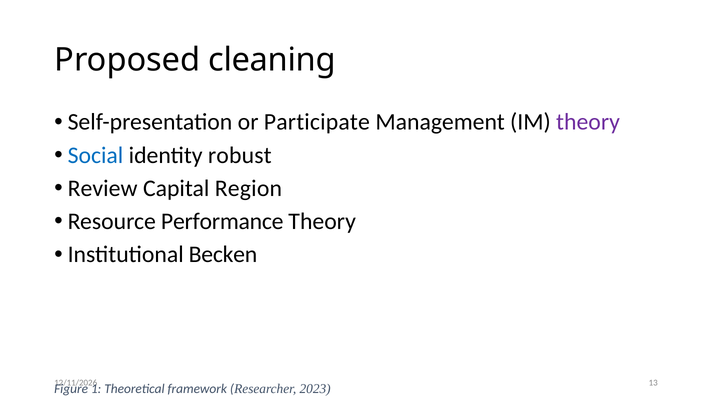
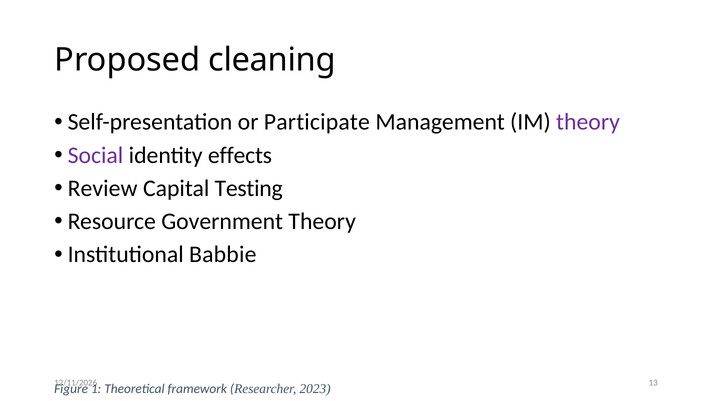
Social colour: blue -> purple
robust: robust -> effects
Region: Region -> Testing
Performance: Performance -> Government
Becken: Becken -> Babbie
